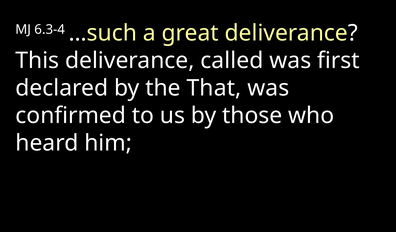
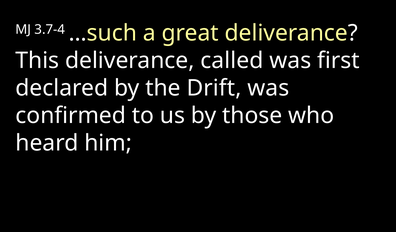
6.3-4: 6.3-4 -> 3.7-4
That: That -> Drift
